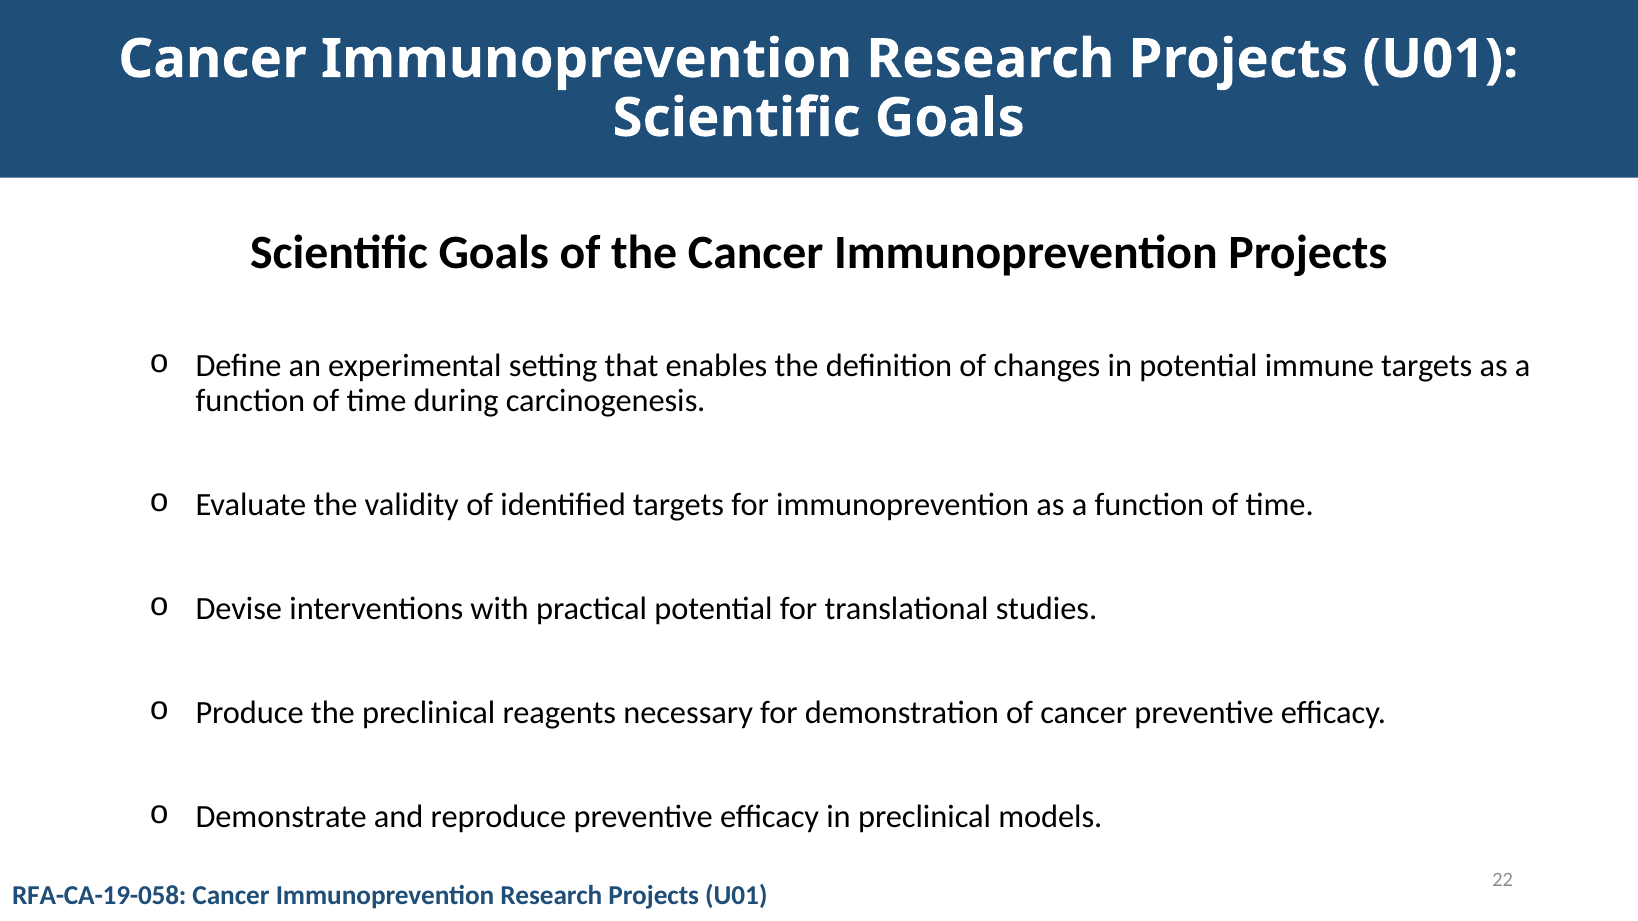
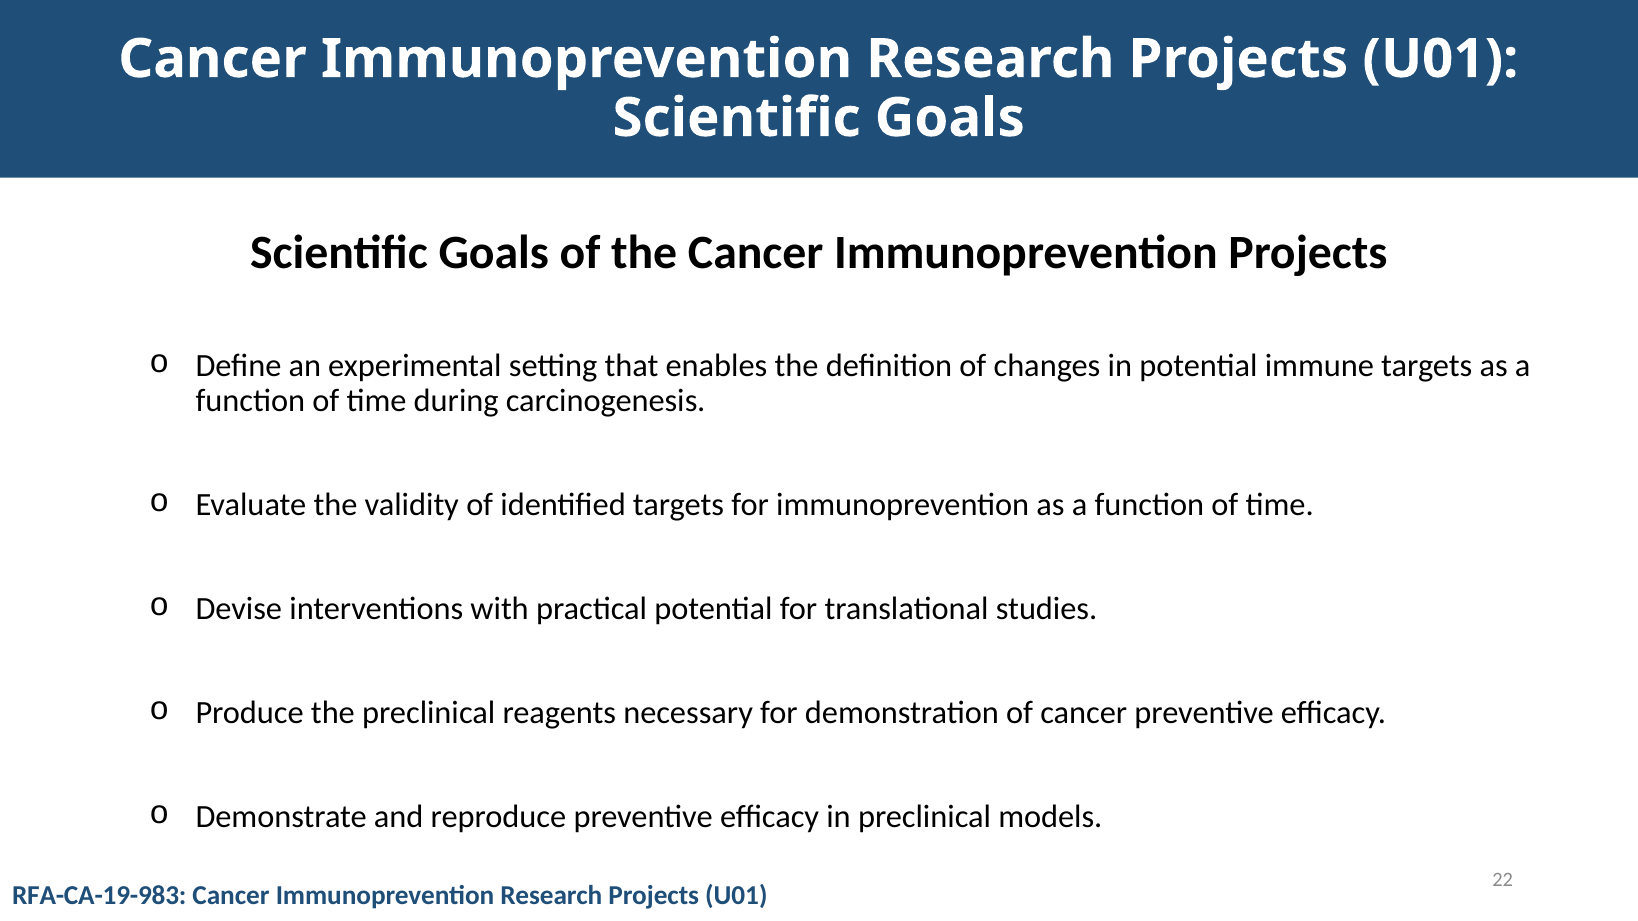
RFA-CA-19-058: RFA-CA-19-058 -> RFA-CA-19-983
